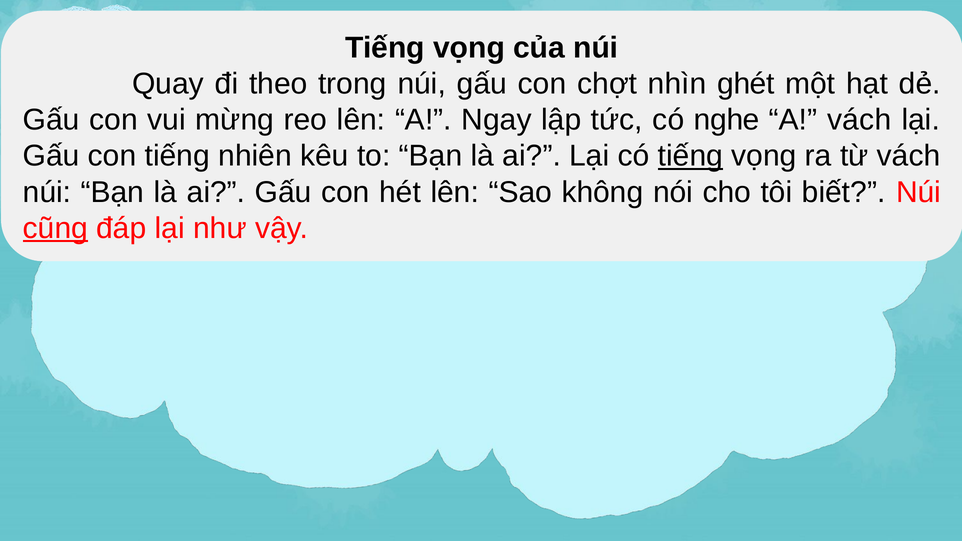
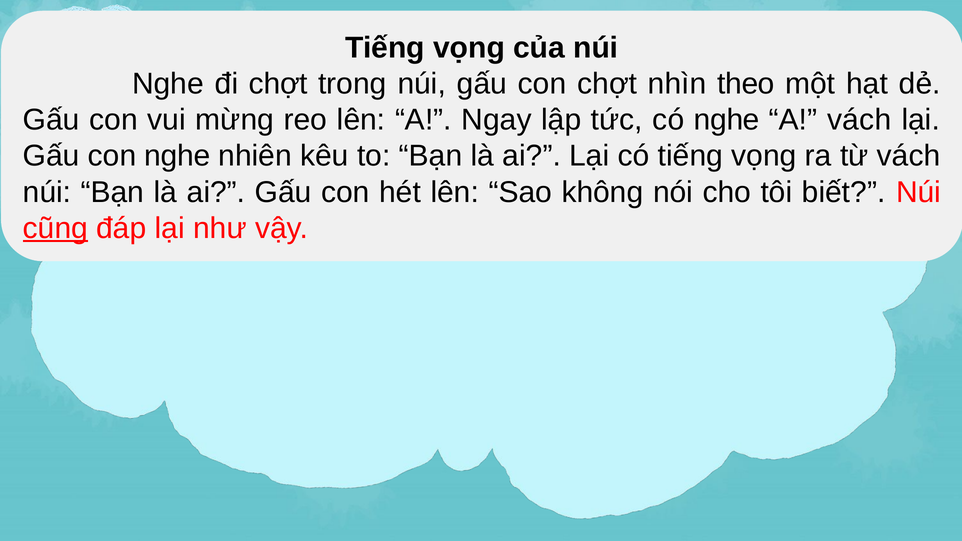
Quay at (168, 84): Quay -> Nghe
đi theo: theo -> chợt
ghét: ghét -> theo
con tiếng: tiếng -> nghe
tiếng at (690, 156) underline: present -> none
